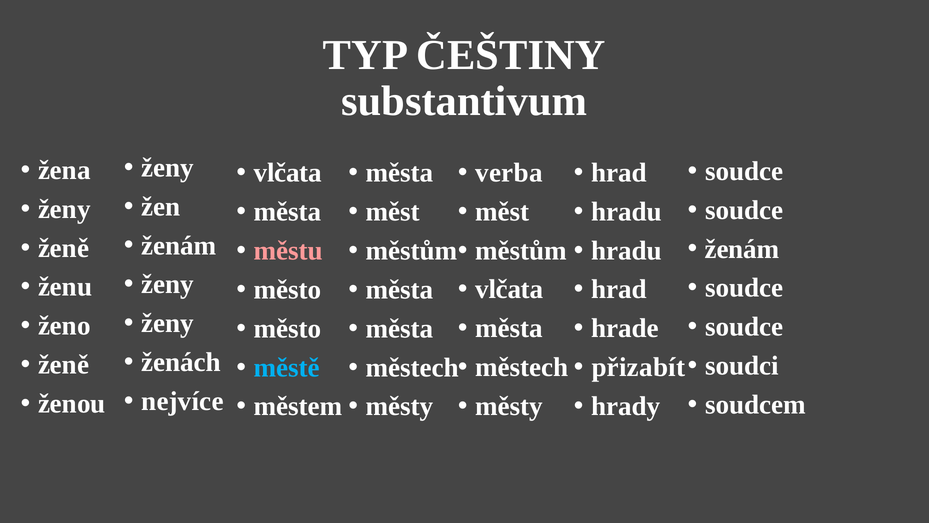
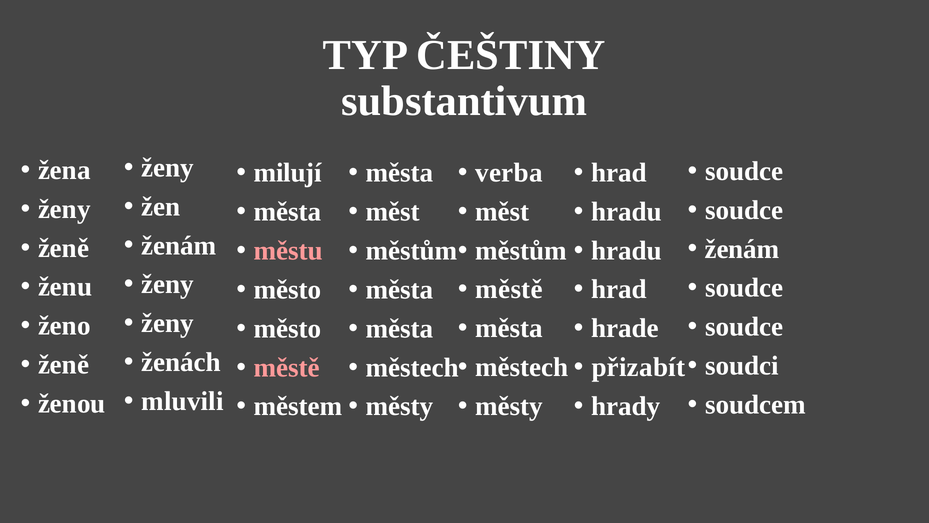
vlčata at (288, 173): vlčata -> milují
vlčata at (509, 289): vlčata -> městě
městě at (287, 367) colour: light blue -> pink
nejvíce: nejvíce -> mluvili
